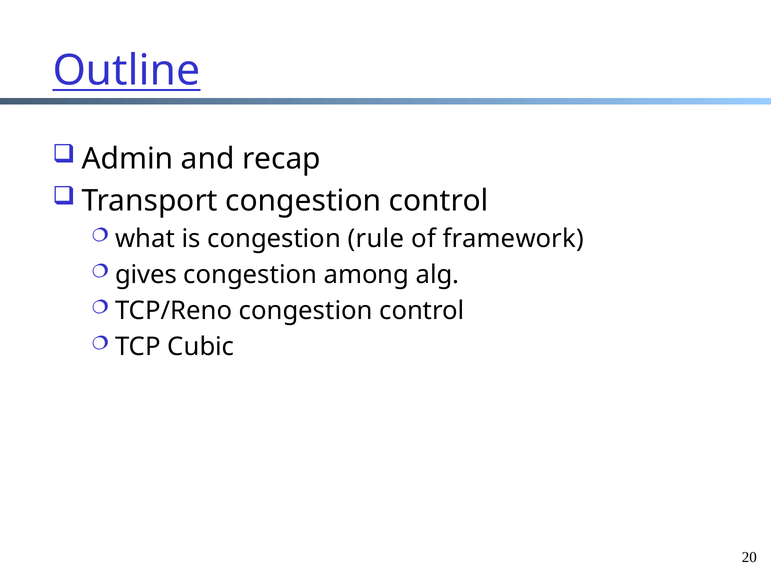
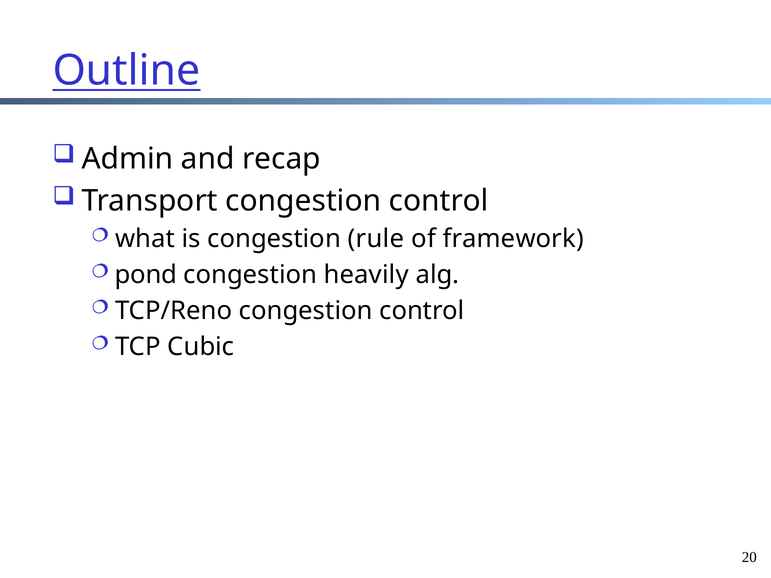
gives: gives -> pond
among: among -> heavily
